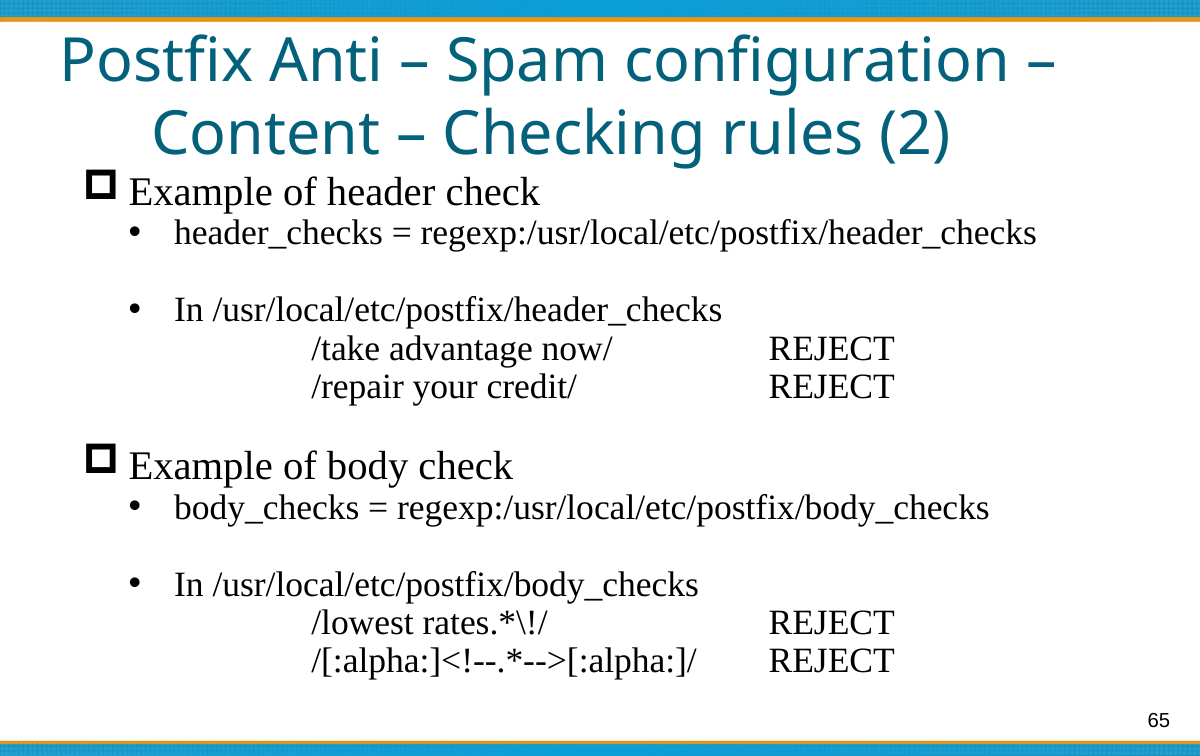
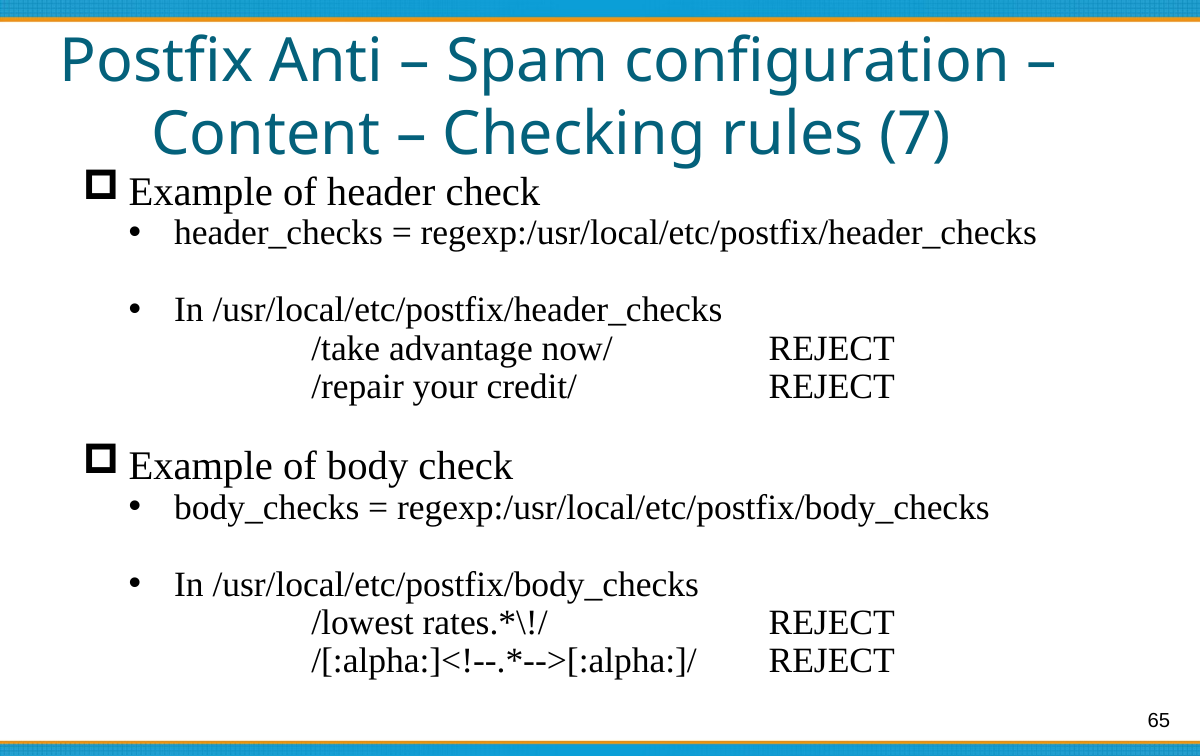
2: 2 -> 7
